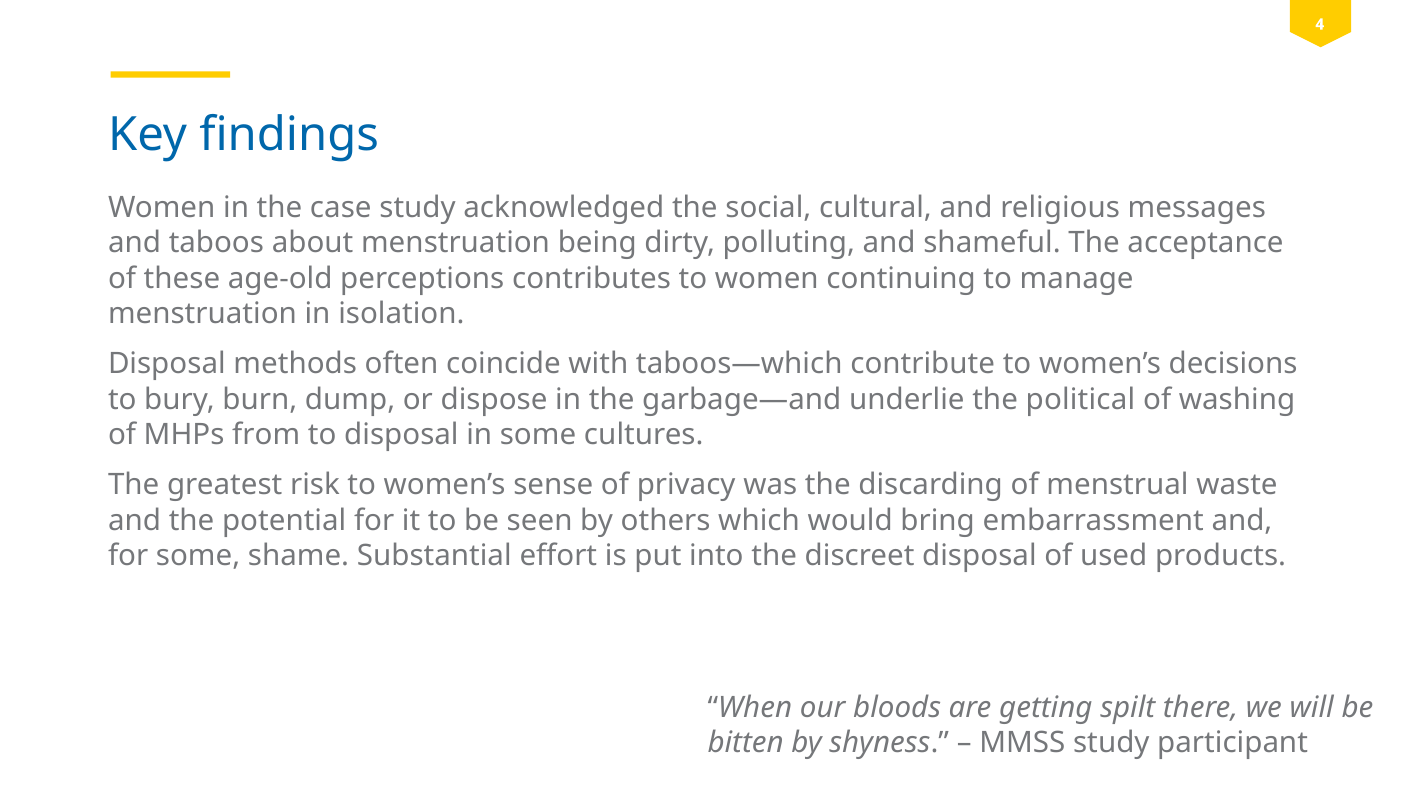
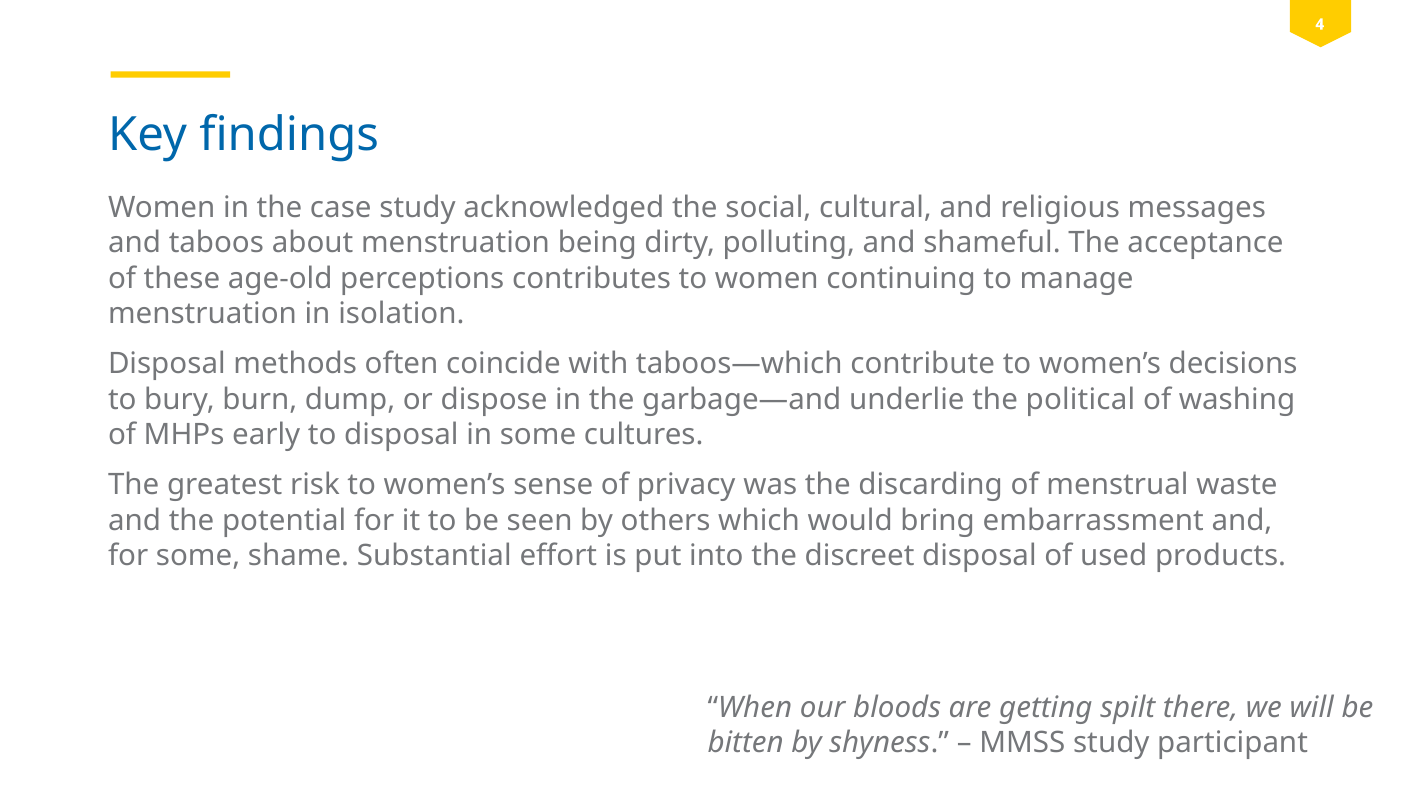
from: from -> early
